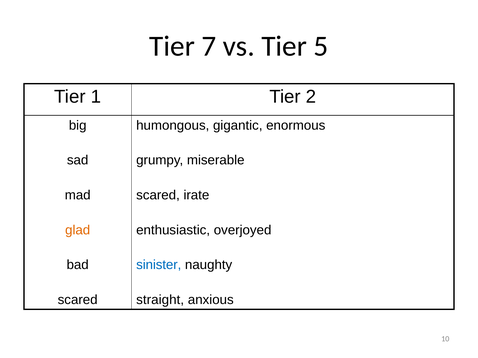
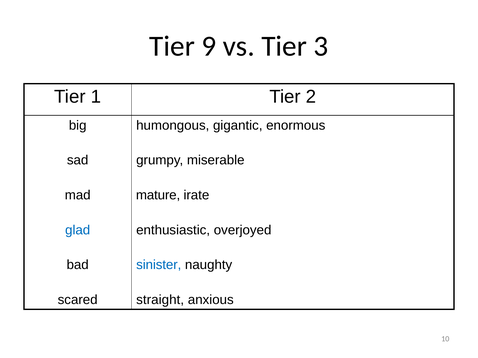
7: 7 -> 9
5: 5 -> 3
scared at (158, 195): scared -> mature
glad colour: orange -> blue
